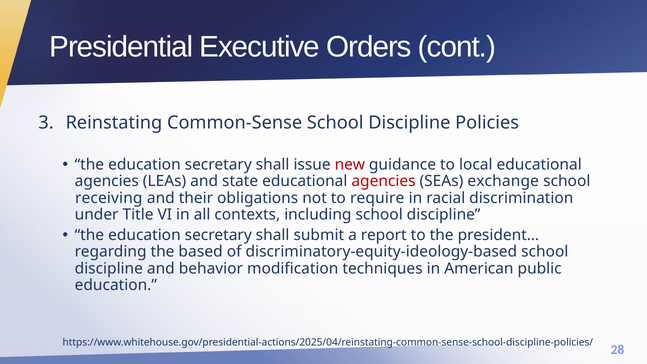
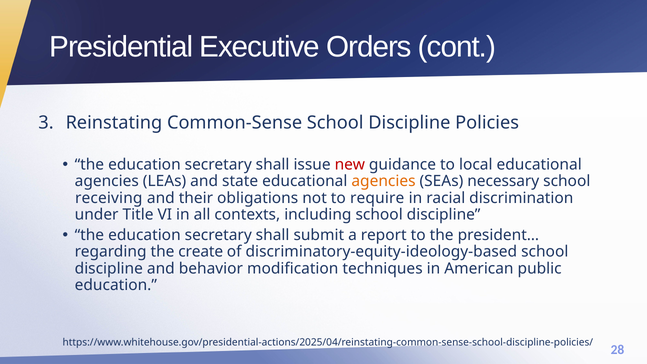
agencies at (383, 181) colour: red -> orange
exchange: exchange -> necessary
based: based -> create
